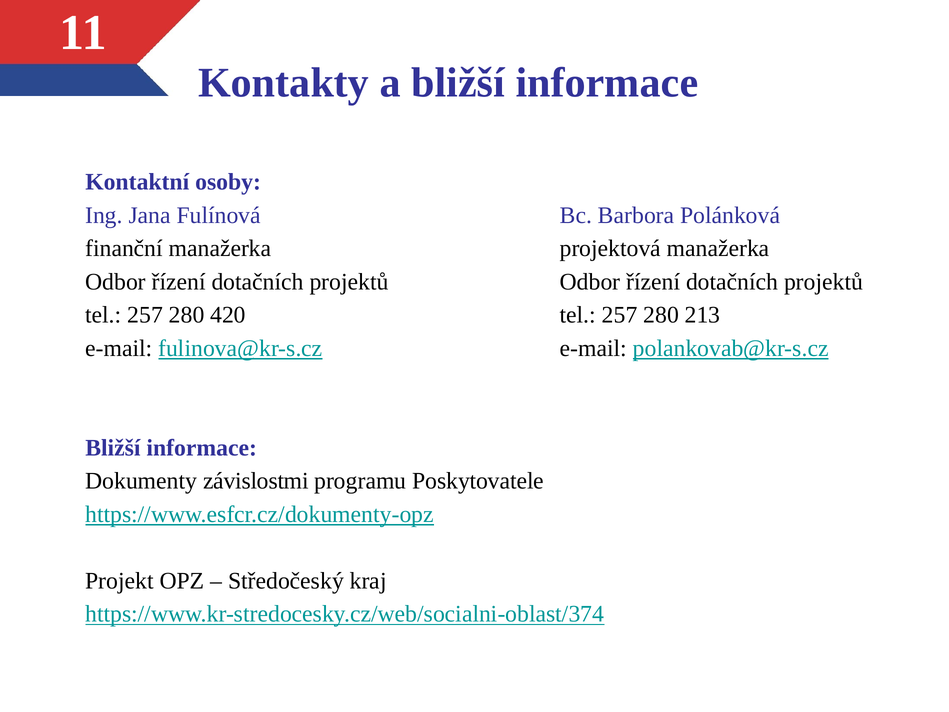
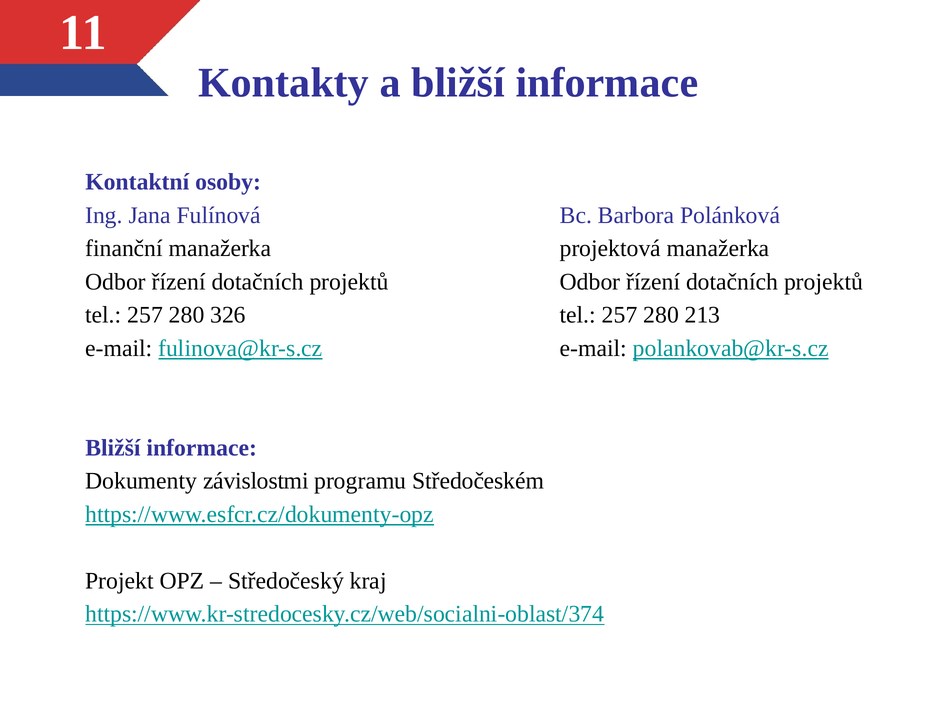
420: 420 -> 326
Poskytovatele: Poskytovatele -> Středočeském
